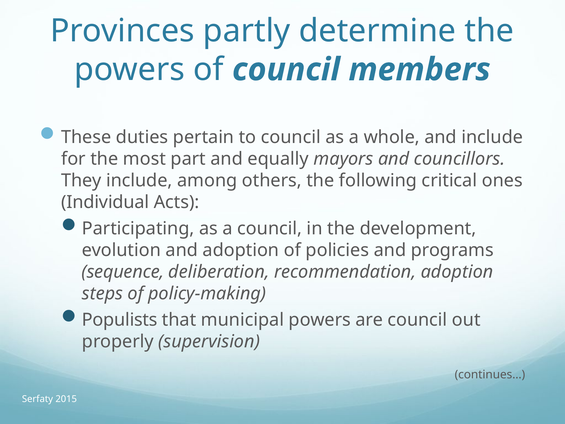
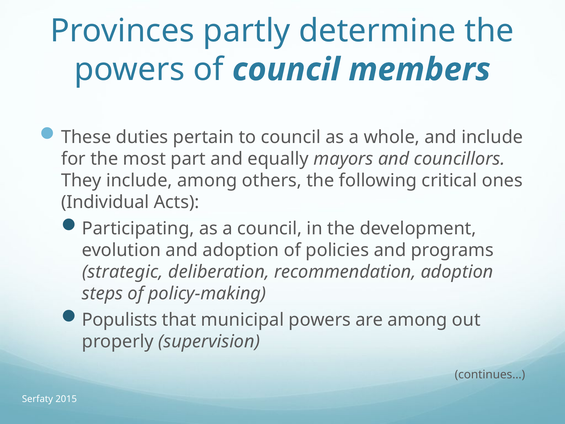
sequence: sequence -> strategic
are council: council -> among
